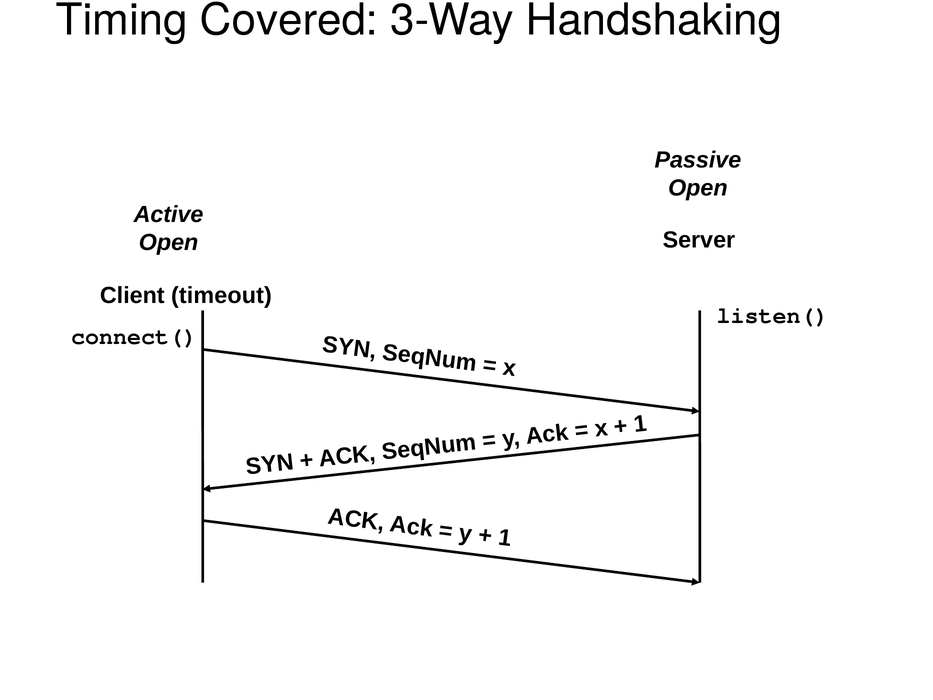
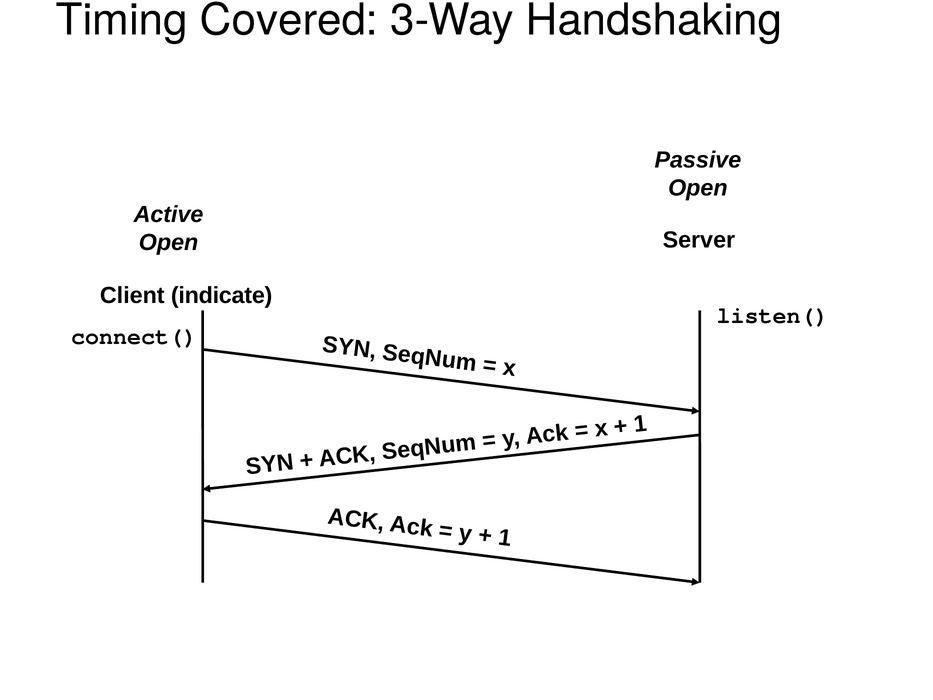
timeout: timeout -> indicate
